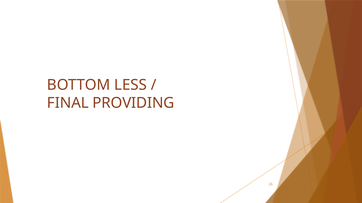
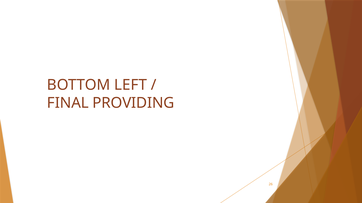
LESS: LESS -> LEFT
